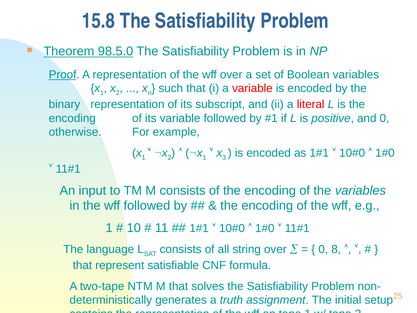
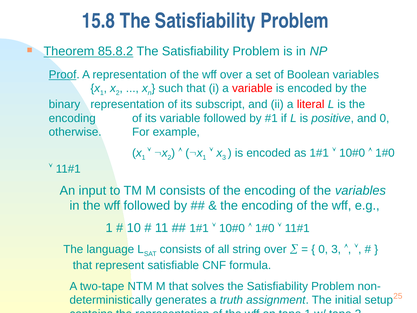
98.5.0: 98.5.0 -> 85.8.2
0 8: 8 -> 3
